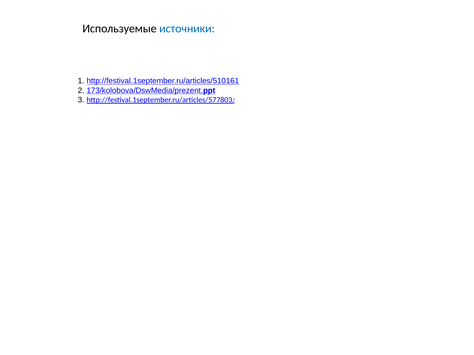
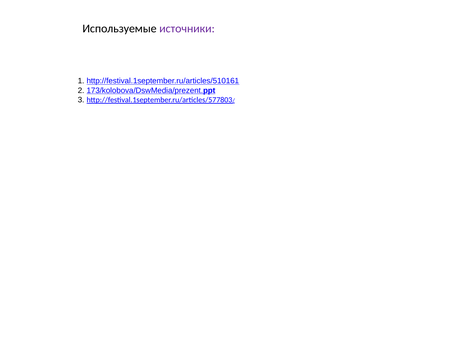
источники colour: blue -> purple
